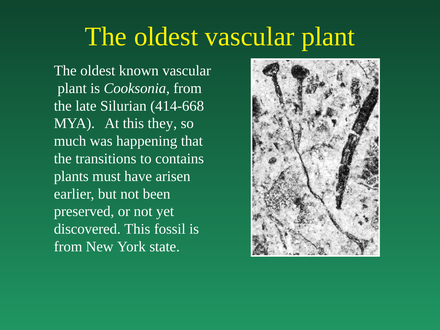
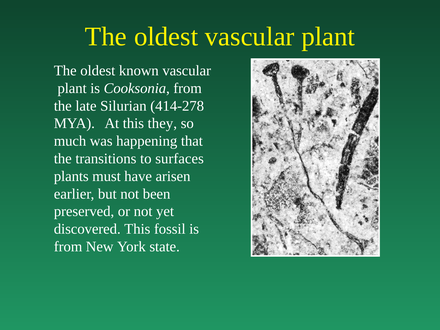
414-668: 414-668 -> 414-278
contains: contains -> surfaces
